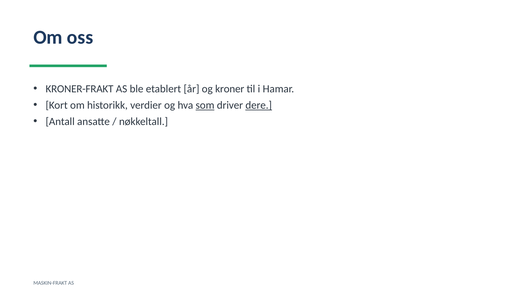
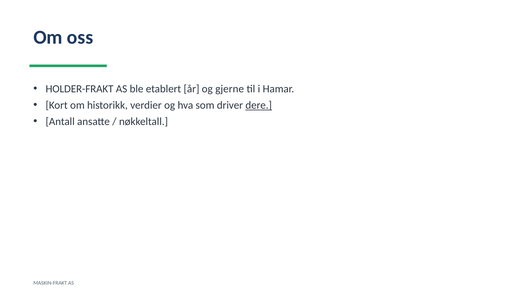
KRONER-FRAKT: KRONER-FRAKT -> HOLDER-FRAKT
kroner: kroner -> gjerne
som underline: present -> none
